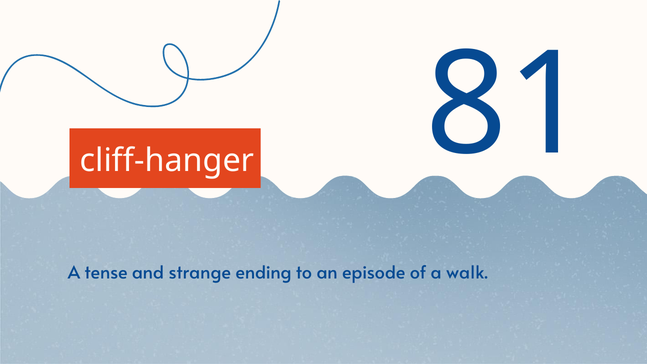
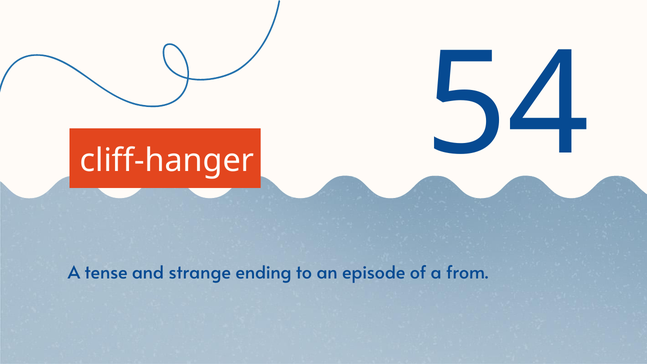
81: 81 -> 54
walk: walk -> from
